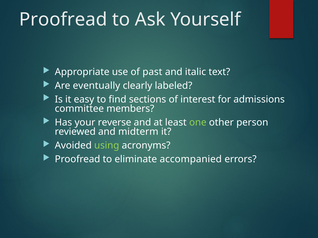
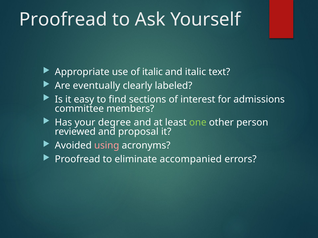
of past: past -> italic
reverse: reverse -> degree
midterm: midterm -> proposal
using colour: light green -> pink
